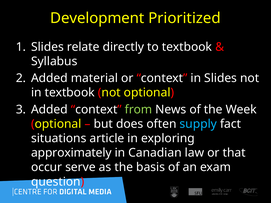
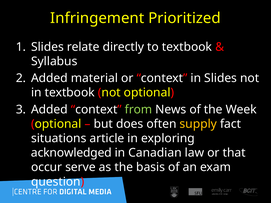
Development: Development -> Infringement
supply colour: light blue -> yellow
approximately: approximately -> acknowledged
